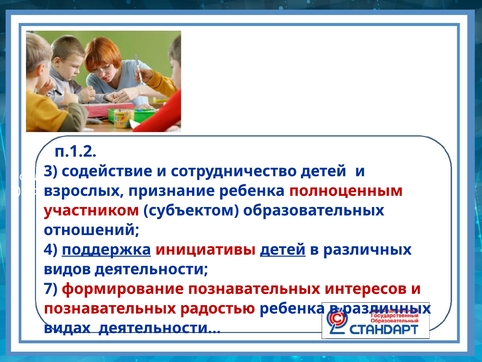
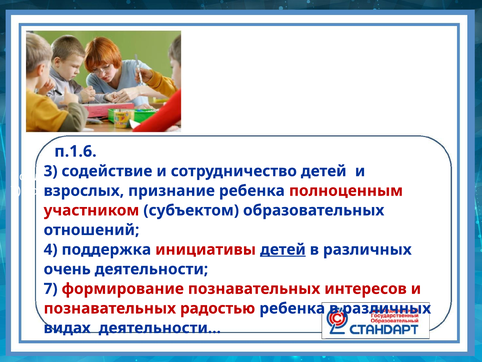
п.1.2: п.1.2 -> п.1.6
поддержка at (106, 249) underline: present -> none
видов: видов -> очень
